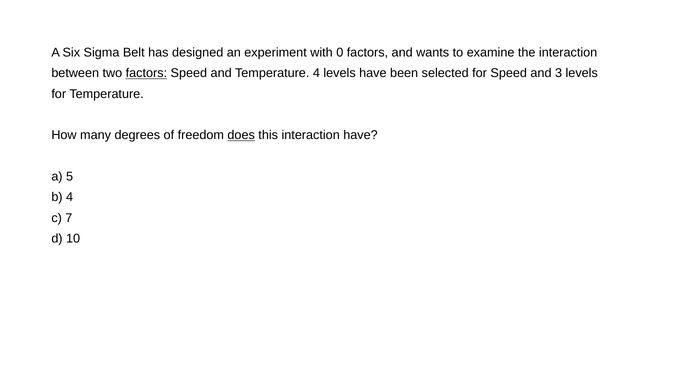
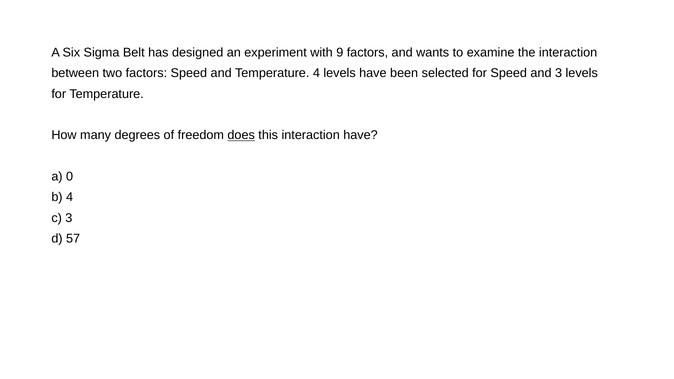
0: 0 -> 9
factors at (146, 73) underline: present -> none
5: 5 -> 0
c 7: 7 -> 3
10: 10 -> 57
